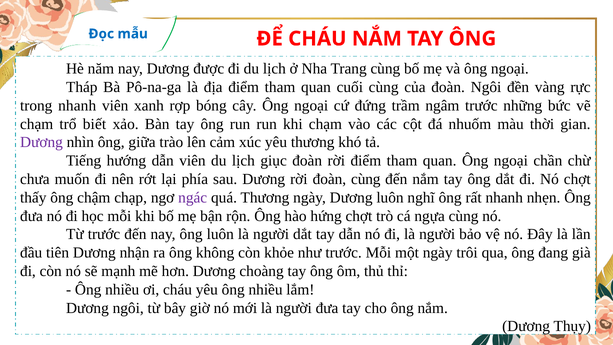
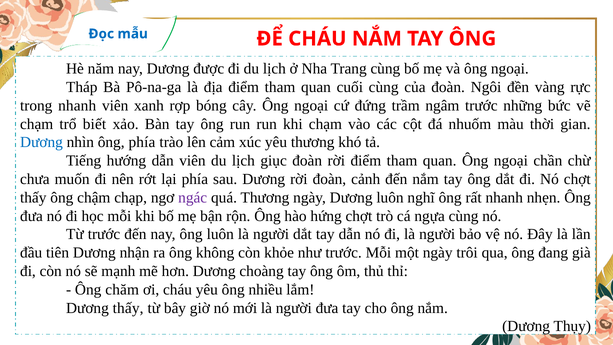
Dương at (41, 142) colour: purple -> blue
ông giữa: giữa -> phía
đoàn cùng: cùng -> cảnh
nhiều at (122, 289): nhiều -> chăm
Dương ngôi: ngôi -> thấy
